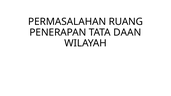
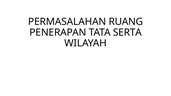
DAAN: DAAN -> SERTA
